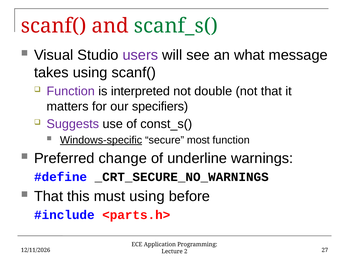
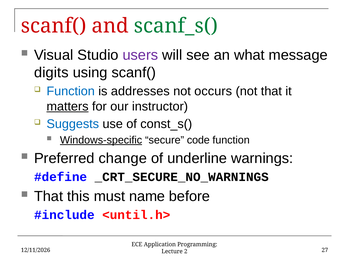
takes: takes -> digits
Function at (71, 91) colour: purple -> blue
interpreted: interpreted -> addresses
double: double -> occurs
matters underline: none -> present
specifiers: specifiers -> instructor
Suggests colour: purple -> blue
most: most -> code
must using: using -> name
<parts.h>: <parts.h> -> <until.h>
